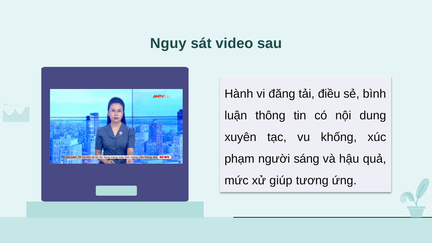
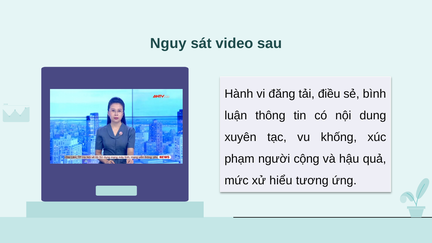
sáng: sáng -> cộng
giúp: giúp -> hiểu
